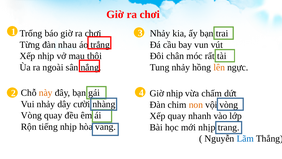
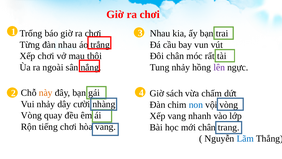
Nhảy at (160, 33): Nhảy -> Nhau
Xếp nhịp: nhịp -> chơi
lên colour: orange -> purple
Giờ nhịp: nhịp -> sách
non colour: orange -> blue
Xếp quay: quay -> vang
tiếng nhịp: nhịp -> chơi
mới nhịp: nhịp -> chân
